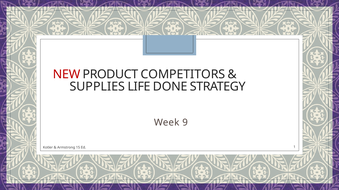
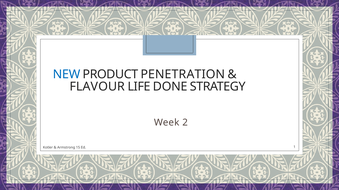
NEW colour: red -> blue
COMPETITORS: COMPETITORS -> PENETRATION
SUPPLIES: SUPPLIES -> FLAVOUR
9: 9 -> 2
